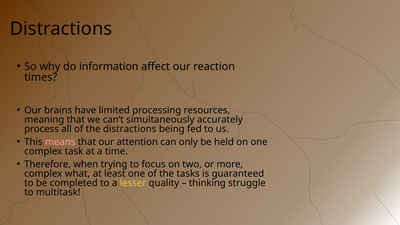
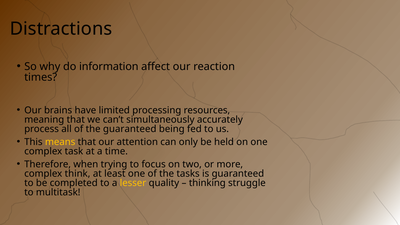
the distractions: distractions -> guaranteed
means colour: pink -> yellow
what: what -> think
